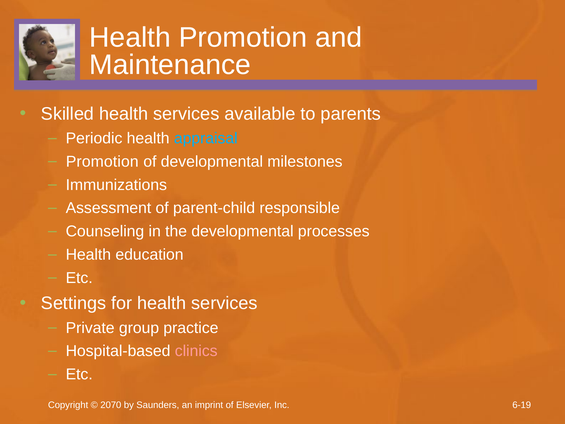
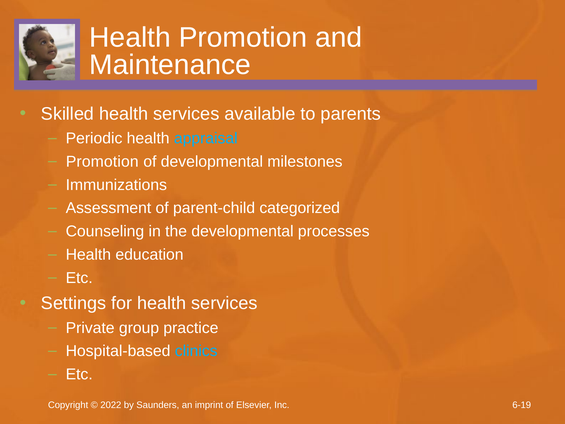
responsible: responsible -> categorized
clinics colour: pink -> light blue
2070: 2070 -> 2022
